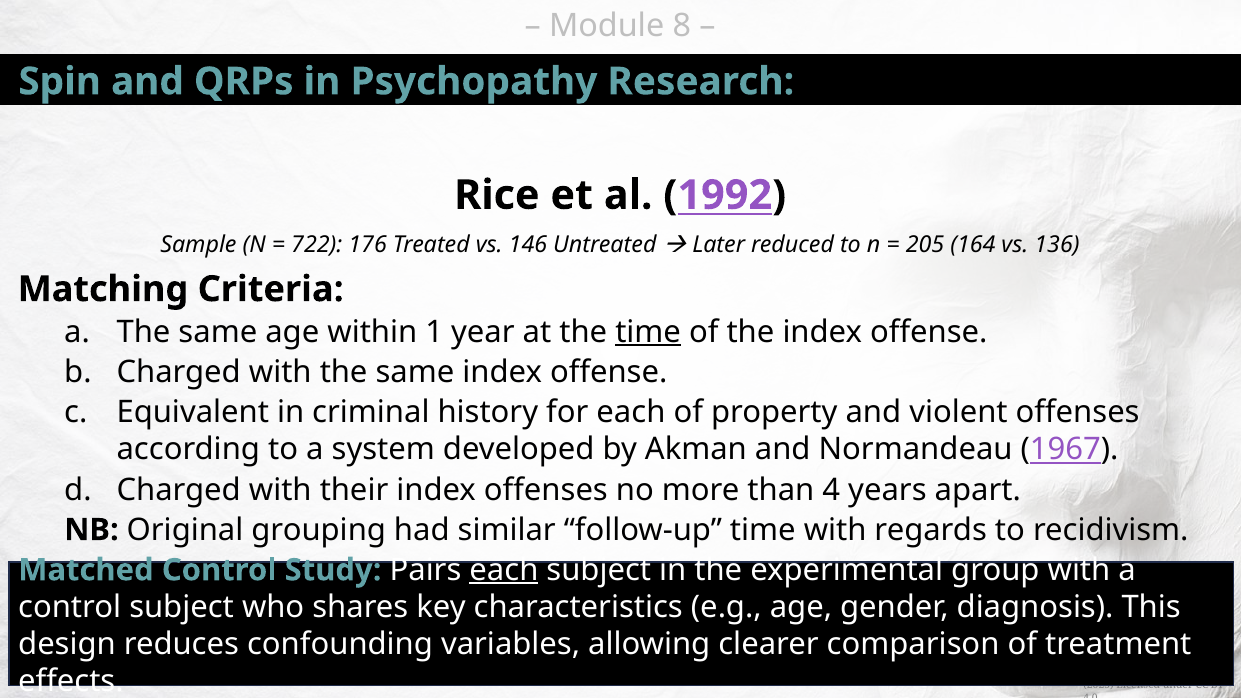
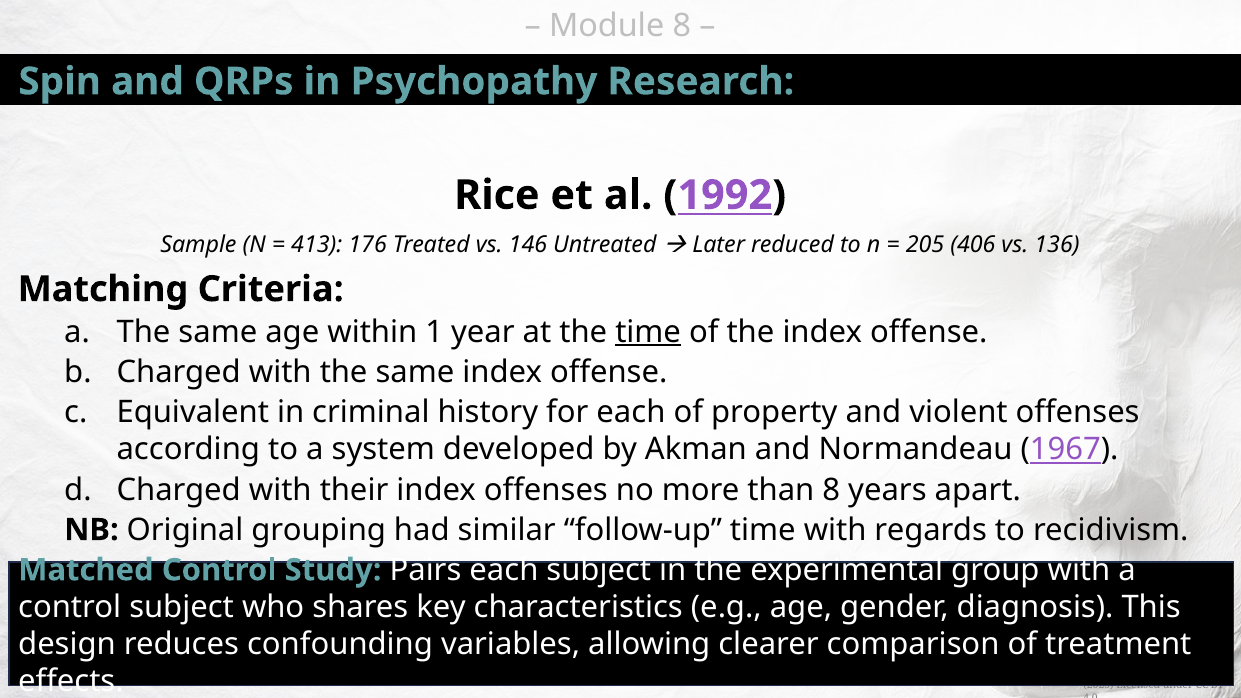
722: 722 -> 413
164: 164 -> 406
than 4: 4 -> 8
each at (504, 570) underline: present -> none
